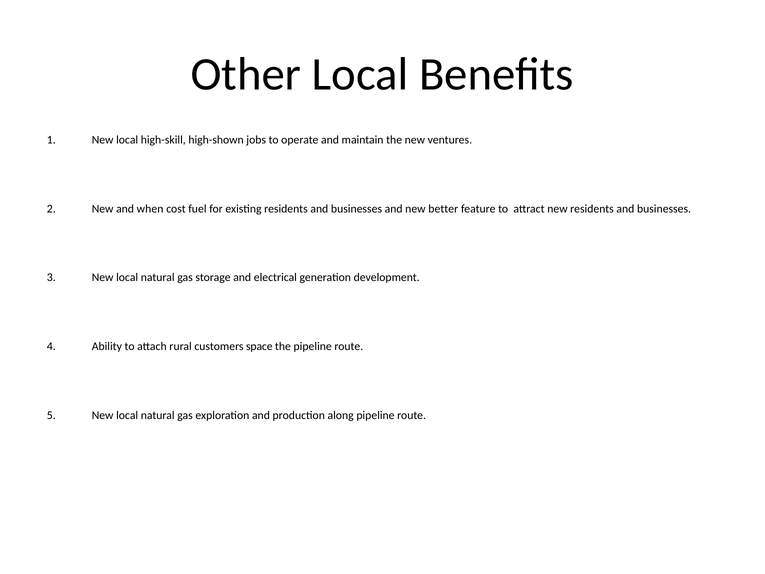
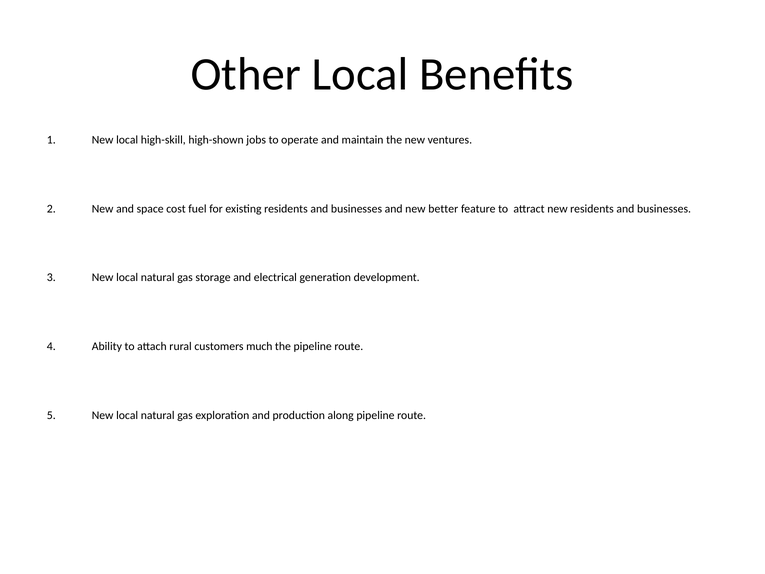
when: when -> space
space: space -> much
